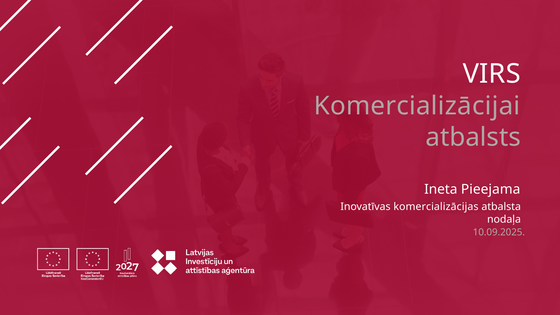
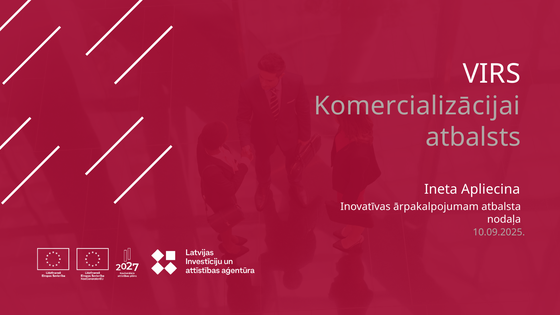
Pieejama: Pieejama -> Apliecina
komercializācijas: komercializācijas -> ārpakalpojumam
